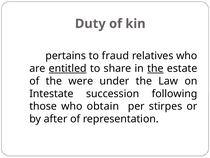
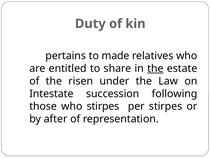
fraud: fraud -> made
entitled underline: present -> none
were: were -> risen
who obtain: obtain -> stirpes
